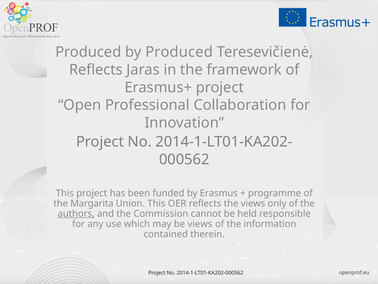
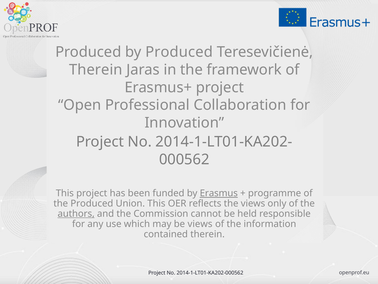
Reflects at (96, 70): Reflects -> Therein
Erasmus underline: none -> present
the Margarita: Margarita -> Produced
